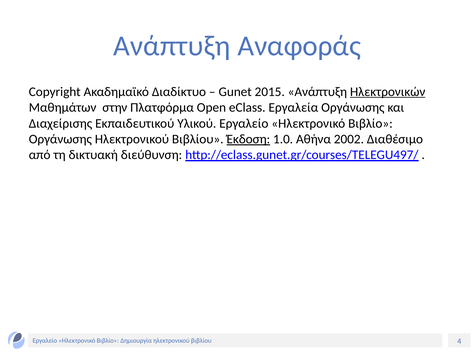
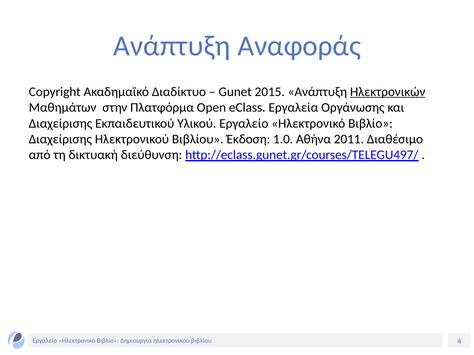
Οργάνωσης at (60, 139): Οργάνωσης -> Διαχείρισης
Έκδοση underline: present -> none
2002: 2002 -> 2011
